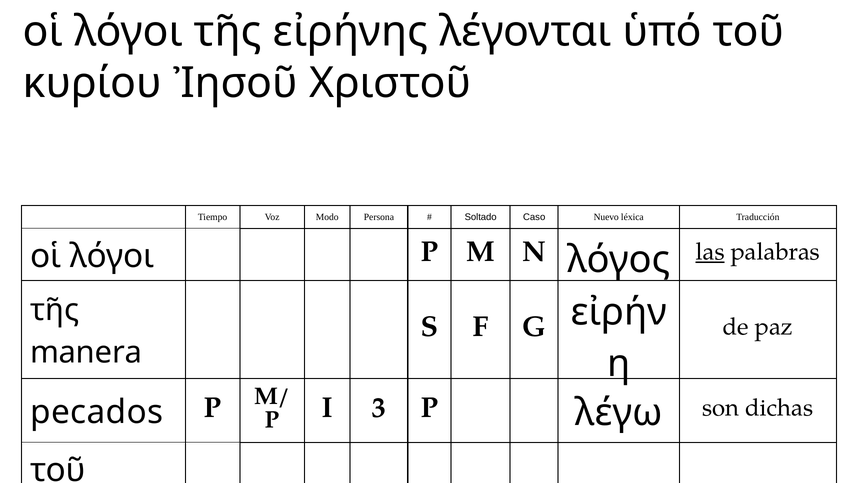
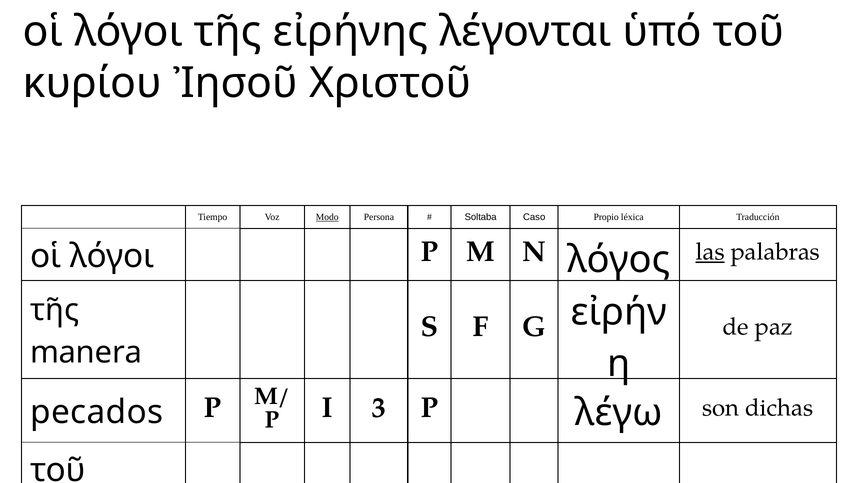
Modo underline: none -> present
Soltado: Soltado -> Soltaba
Nuevo: Nuevo -> Propio
